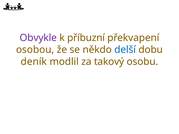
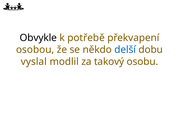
Obvykle colour: purple -> black
příbuzní: příbuzní -> potřebě
deník: deník -> vyslal
